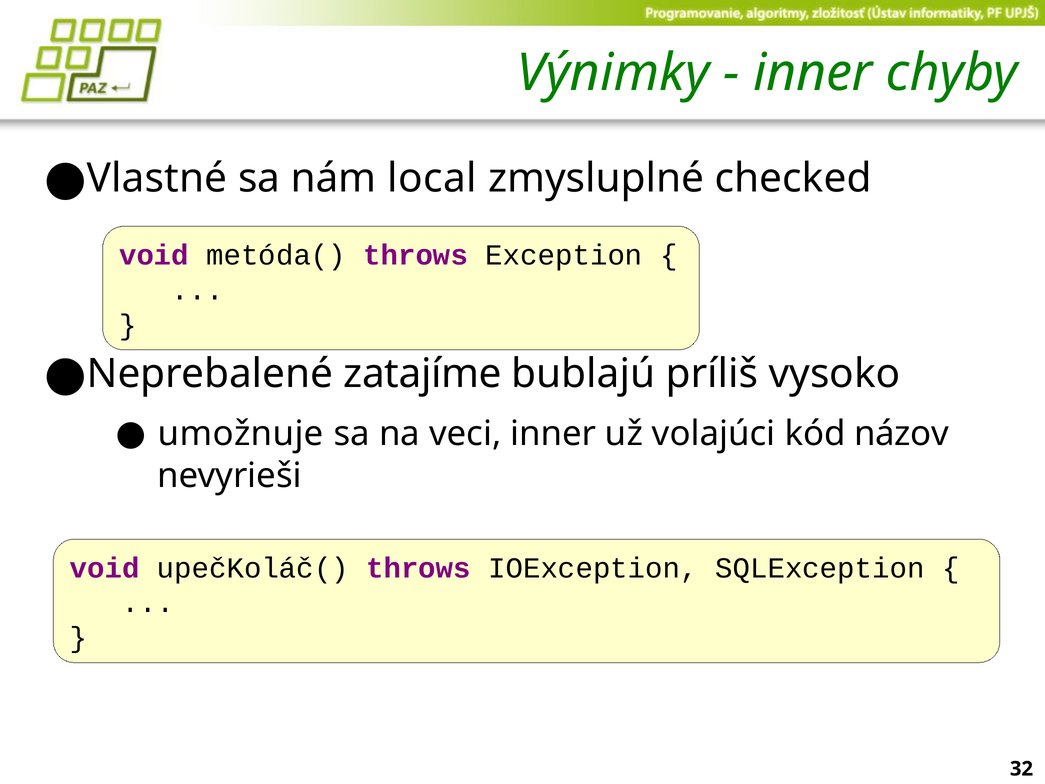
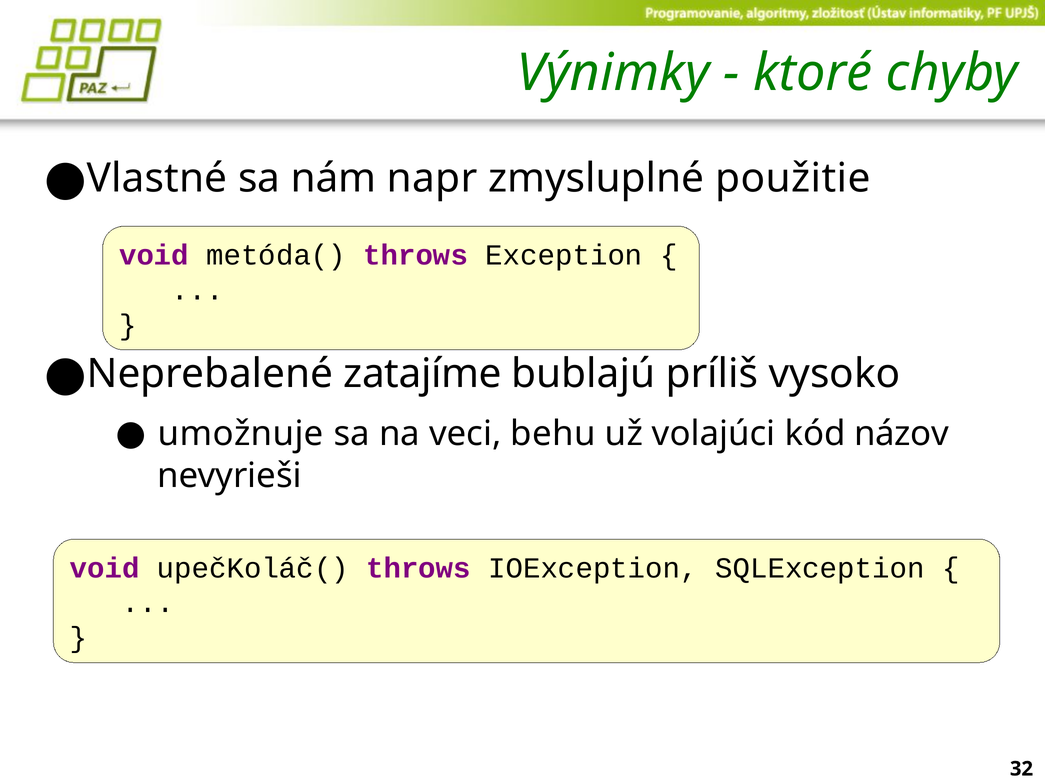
inner at (813, 73): inner -> ktoré
local: local -> napr
checked: checked -> použitie
veci inner: inner -> behu
